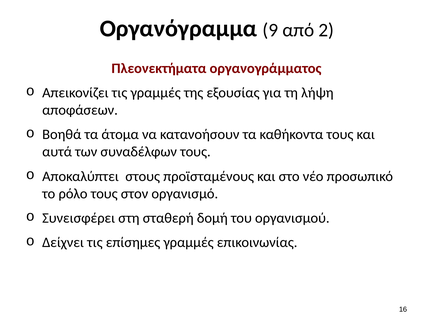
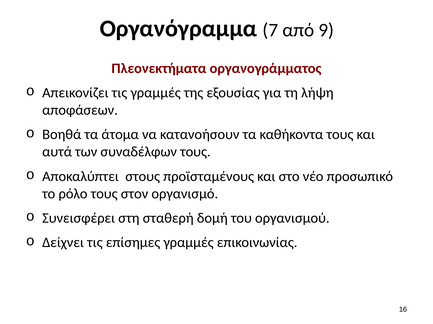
9: 9 -> 7
2: 2 -> 9
